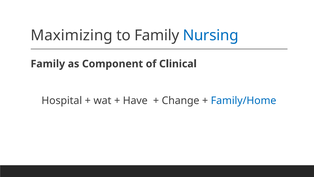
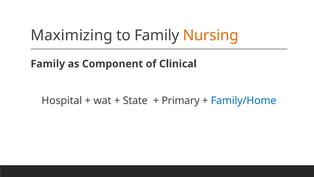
Nursing colour: blue -> orange
Have: Have -> State
Change: Change -> Primary
